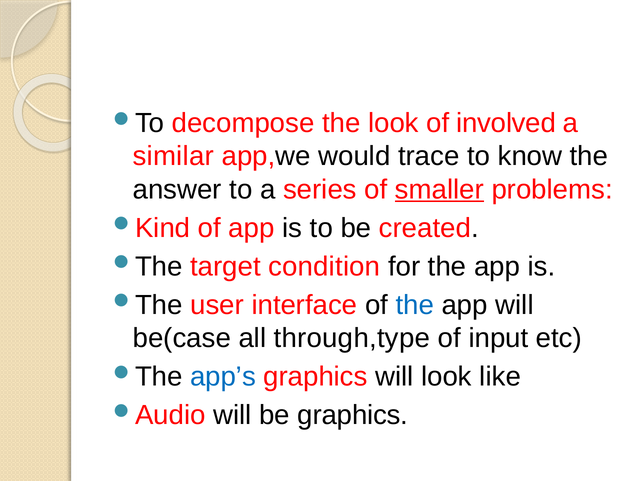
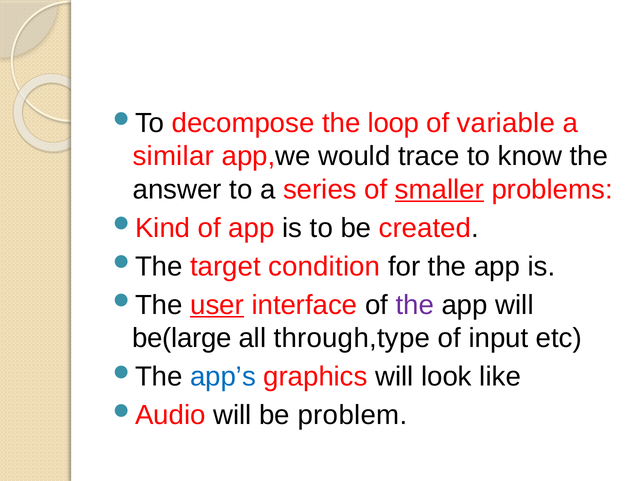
the look: look -> loop
involved: involved -> variable
user underline: none -> present
the at (415, 305) colour: blue -> purple
be(case: be(case -> be(large
be graphics: graphics -> problem
